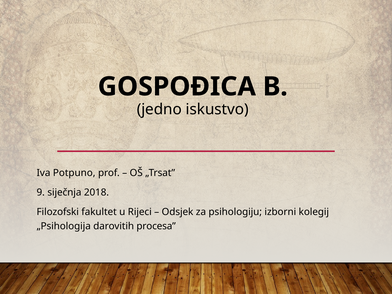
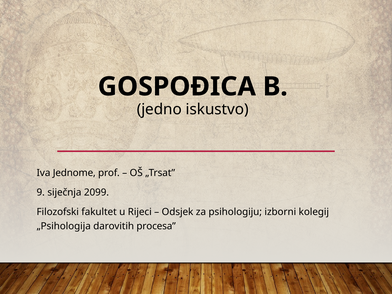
Potpuno: Potpuno -> Jednome
2018: 2018 -> 2099
